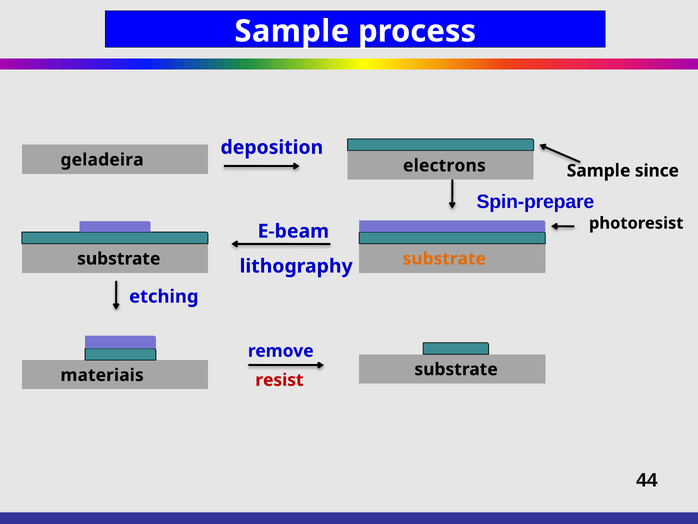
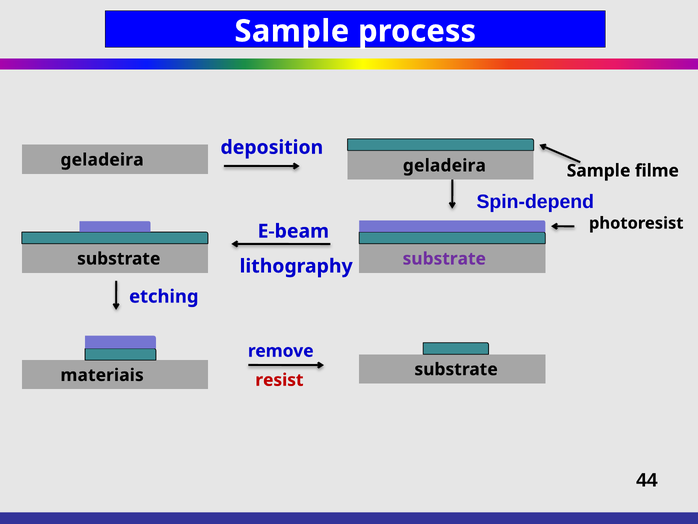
electrons at (444, 165): electrons -> geladeira
since: since -> filme
Spin-prepare: Spin-prepare -> Spin-depend
substrate at (444, 259) colour: orange -> purple
